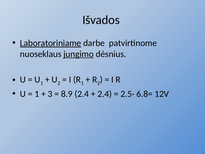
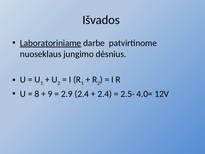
jungimo underline: present -> none
1 at (37, 94): 1 -> 8
3: 3 -> 9
8.9: 8.9 -> 2.9
6.8=: 6.8= -> 4.0=
